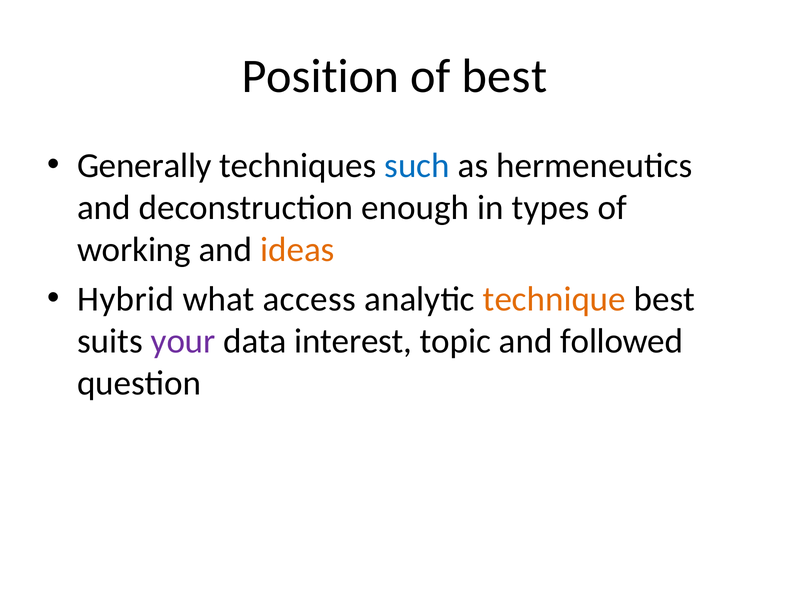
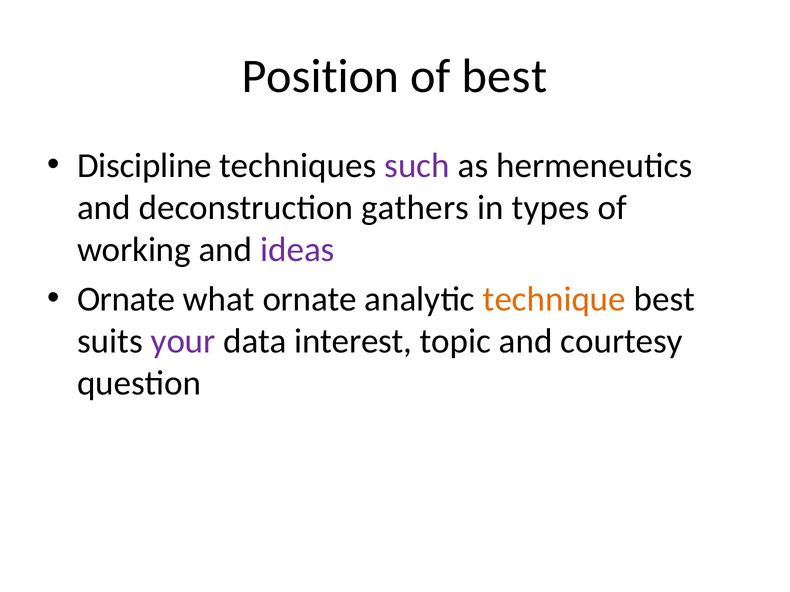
Generally: Generally -> Discipline
such colour: blue -> purple
enough: enough -> gathers
ideas colour: orange -> purple
Hybrid at (126, 299): Hybrid -> Ornate
what access: access -> ornate
followed: followed -> courtesy
